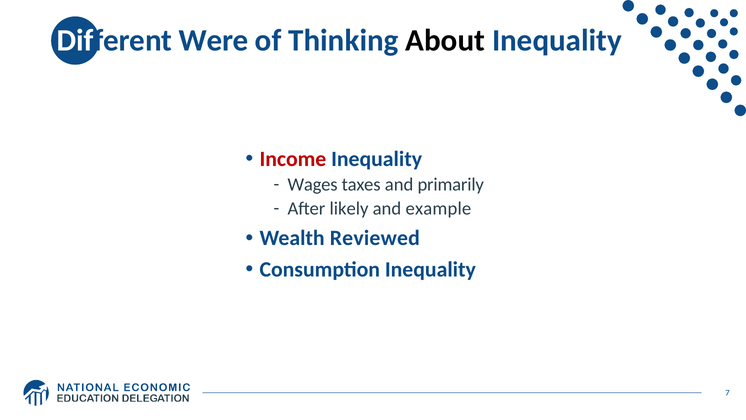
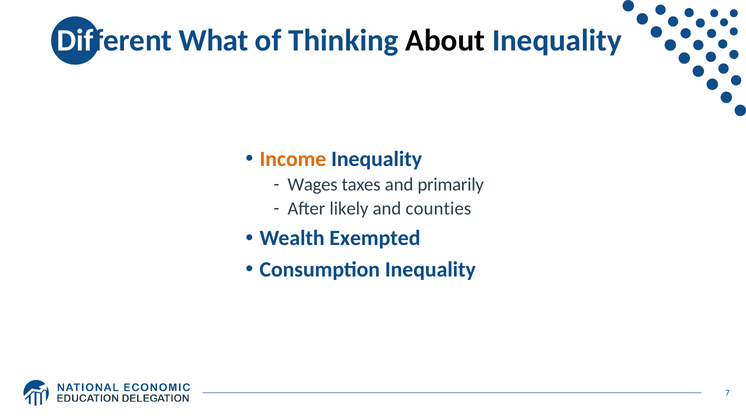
Were: Were -> What
Income colour: red -> orange
example: example -> counties
Reviewed: Reviewed -> Exempted
